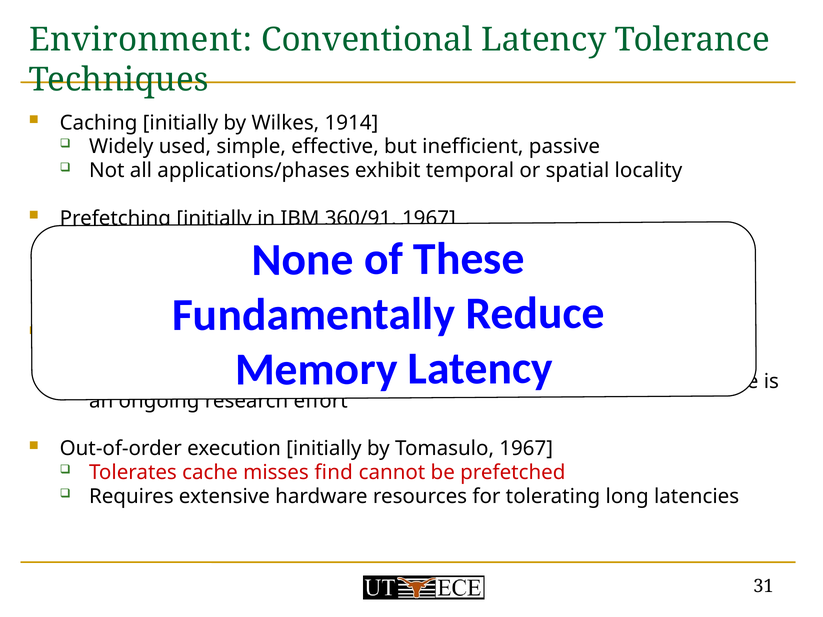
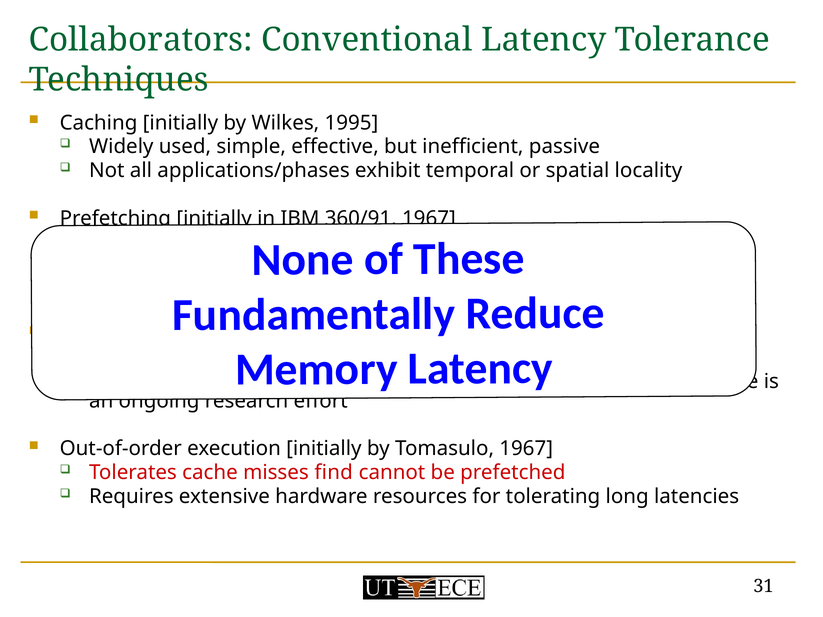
Environment: Environment -> Collaborators
1914: 1914 -> 1995
